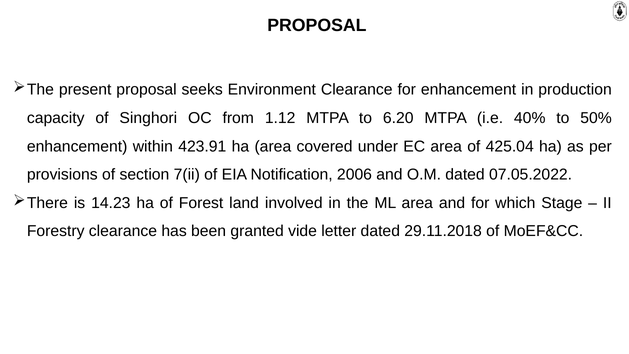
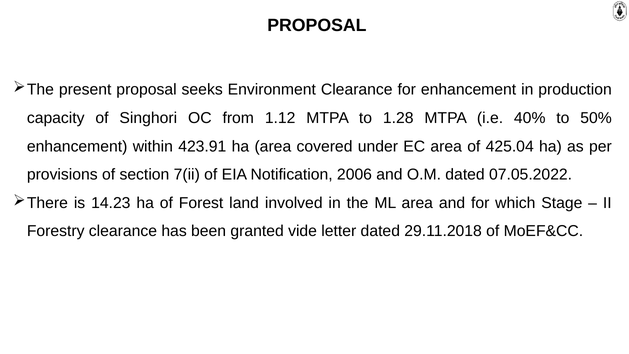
6.20: 6.20 -> 1.28
